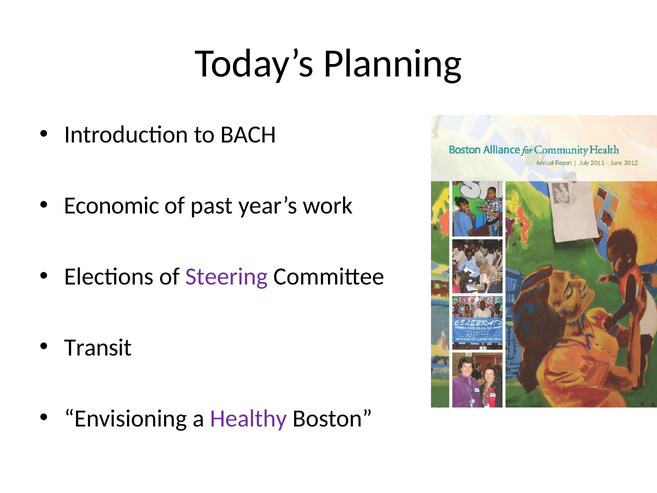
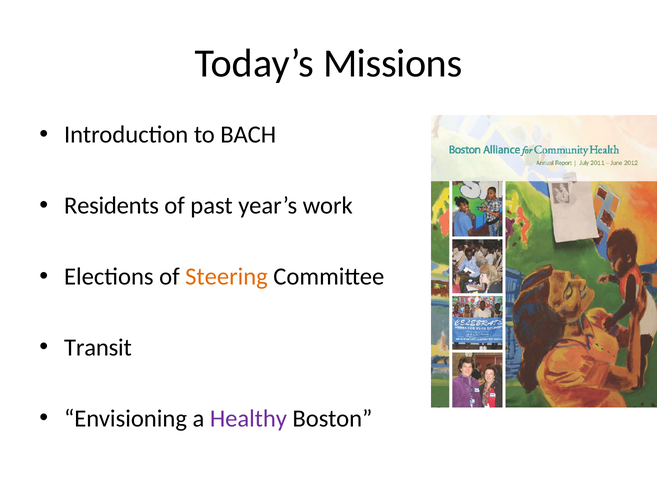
Planning: Planning -> Missions
Economic: Economic -> Residents
Steering colour: purple -> orange
